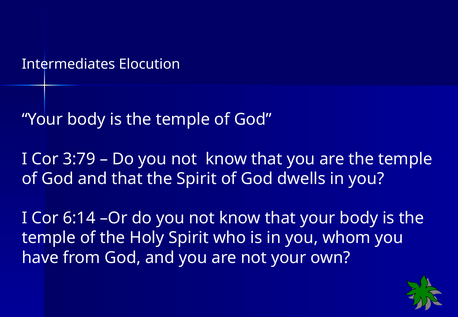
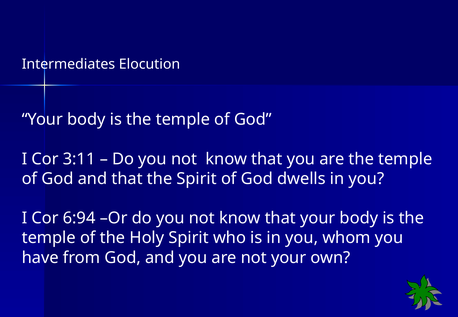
3:79: 3:79 -> 3:11
6:14: 6:14 -> 6:94
